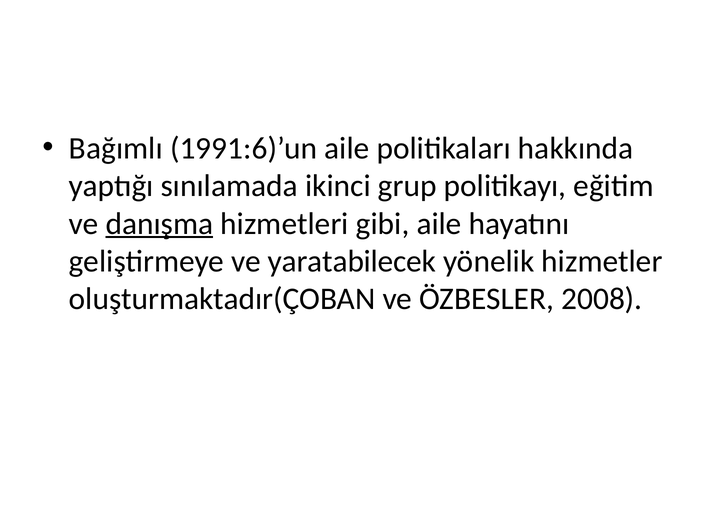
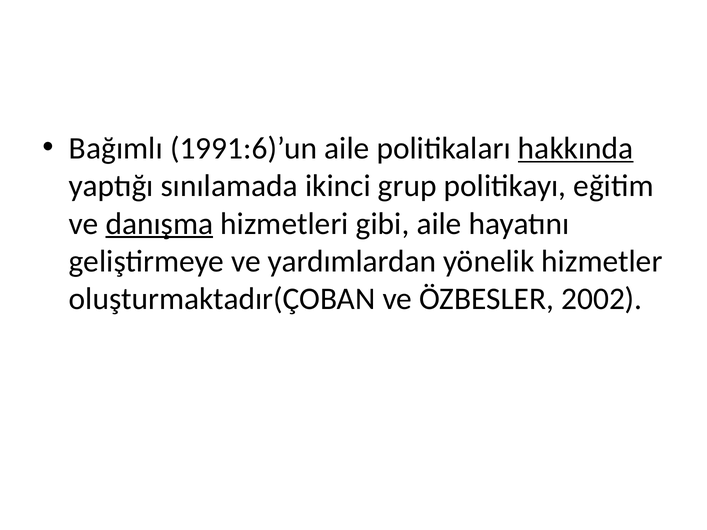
hakkında underline: none -> present
yaratabilecek: yaratabilecek -> yardımlardan
2008: 2008 -> 2002
